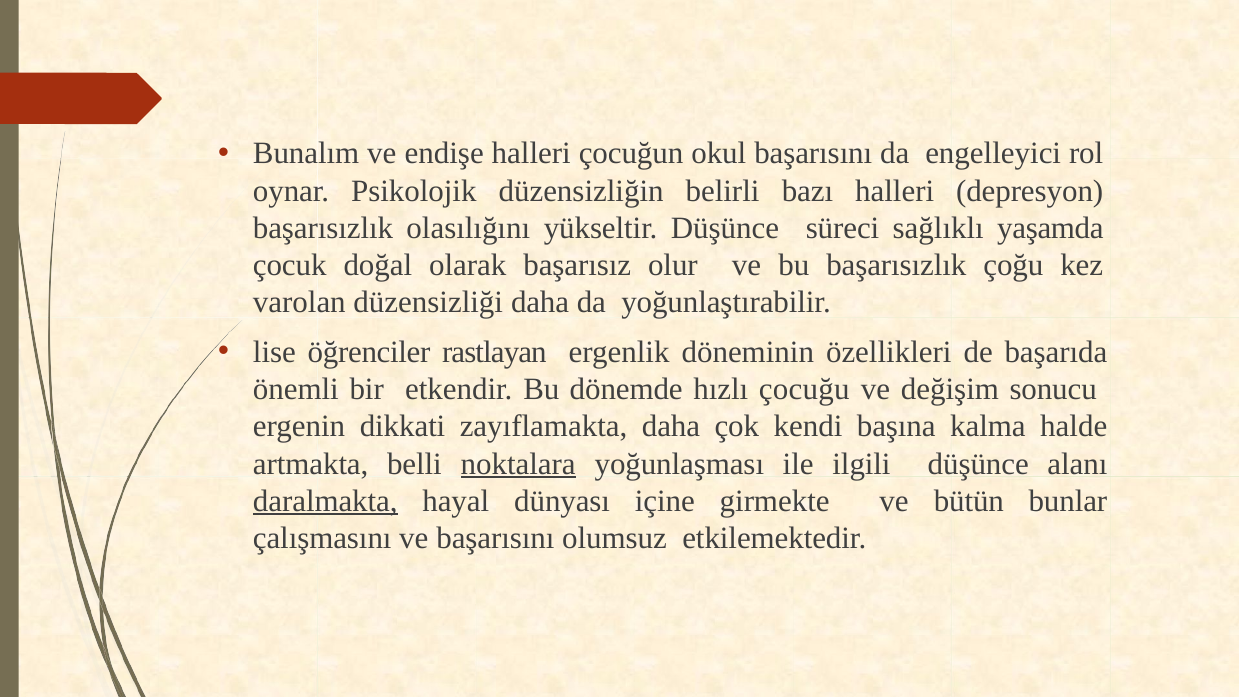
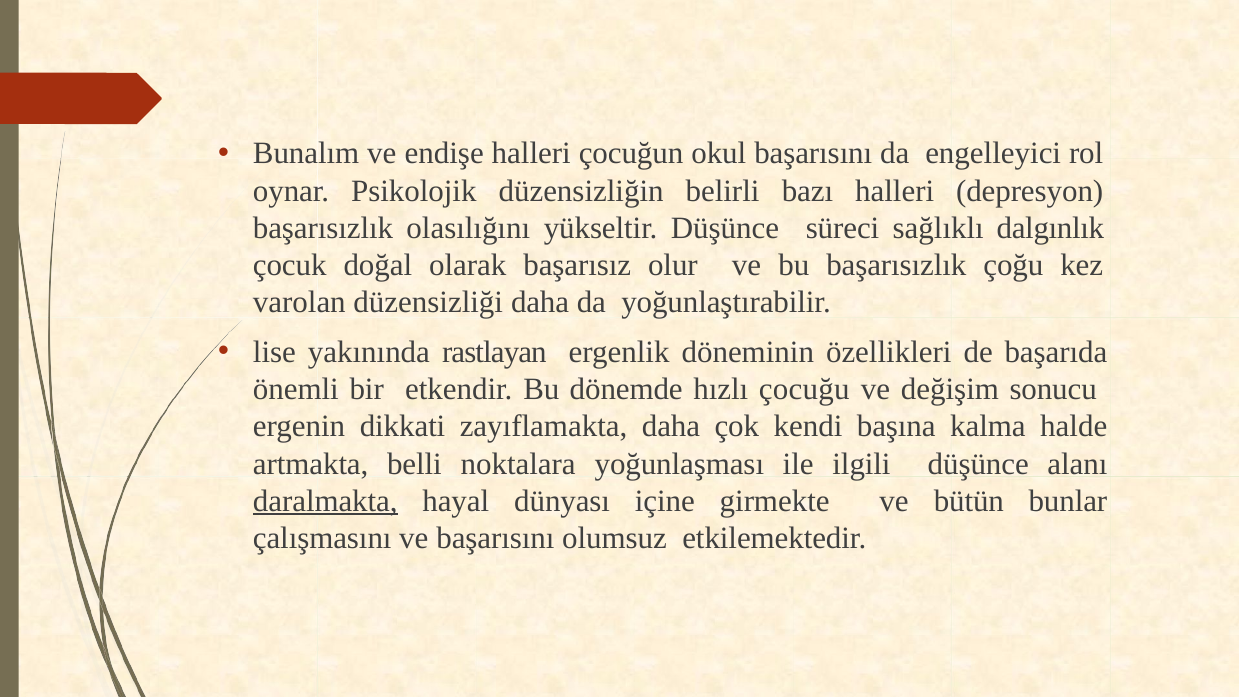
yaşamda: yaşamda -> dalgınlık
öğrenciler: öğrenciler -> yakınında
noktalara underline: present -> none
